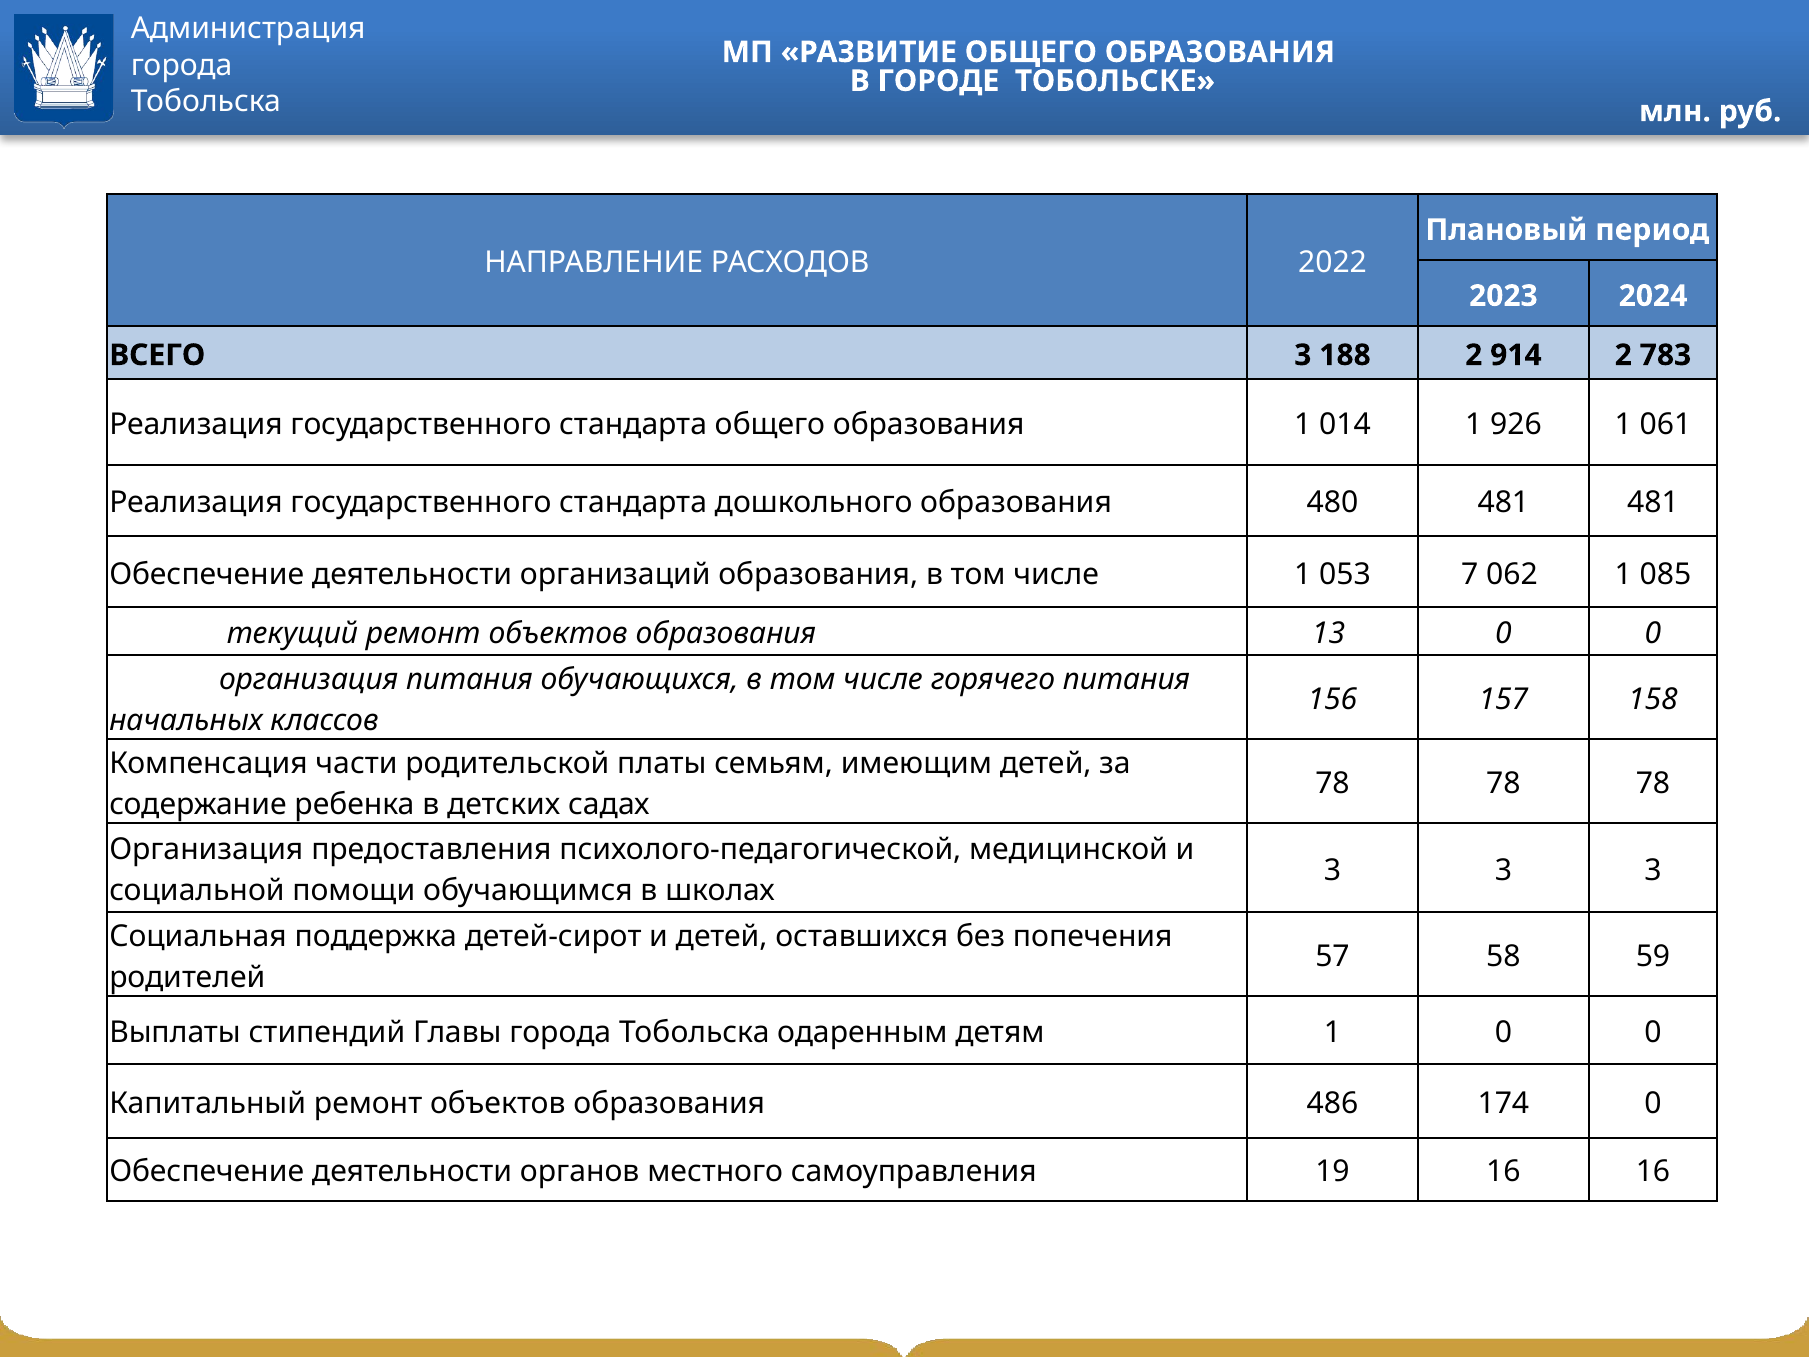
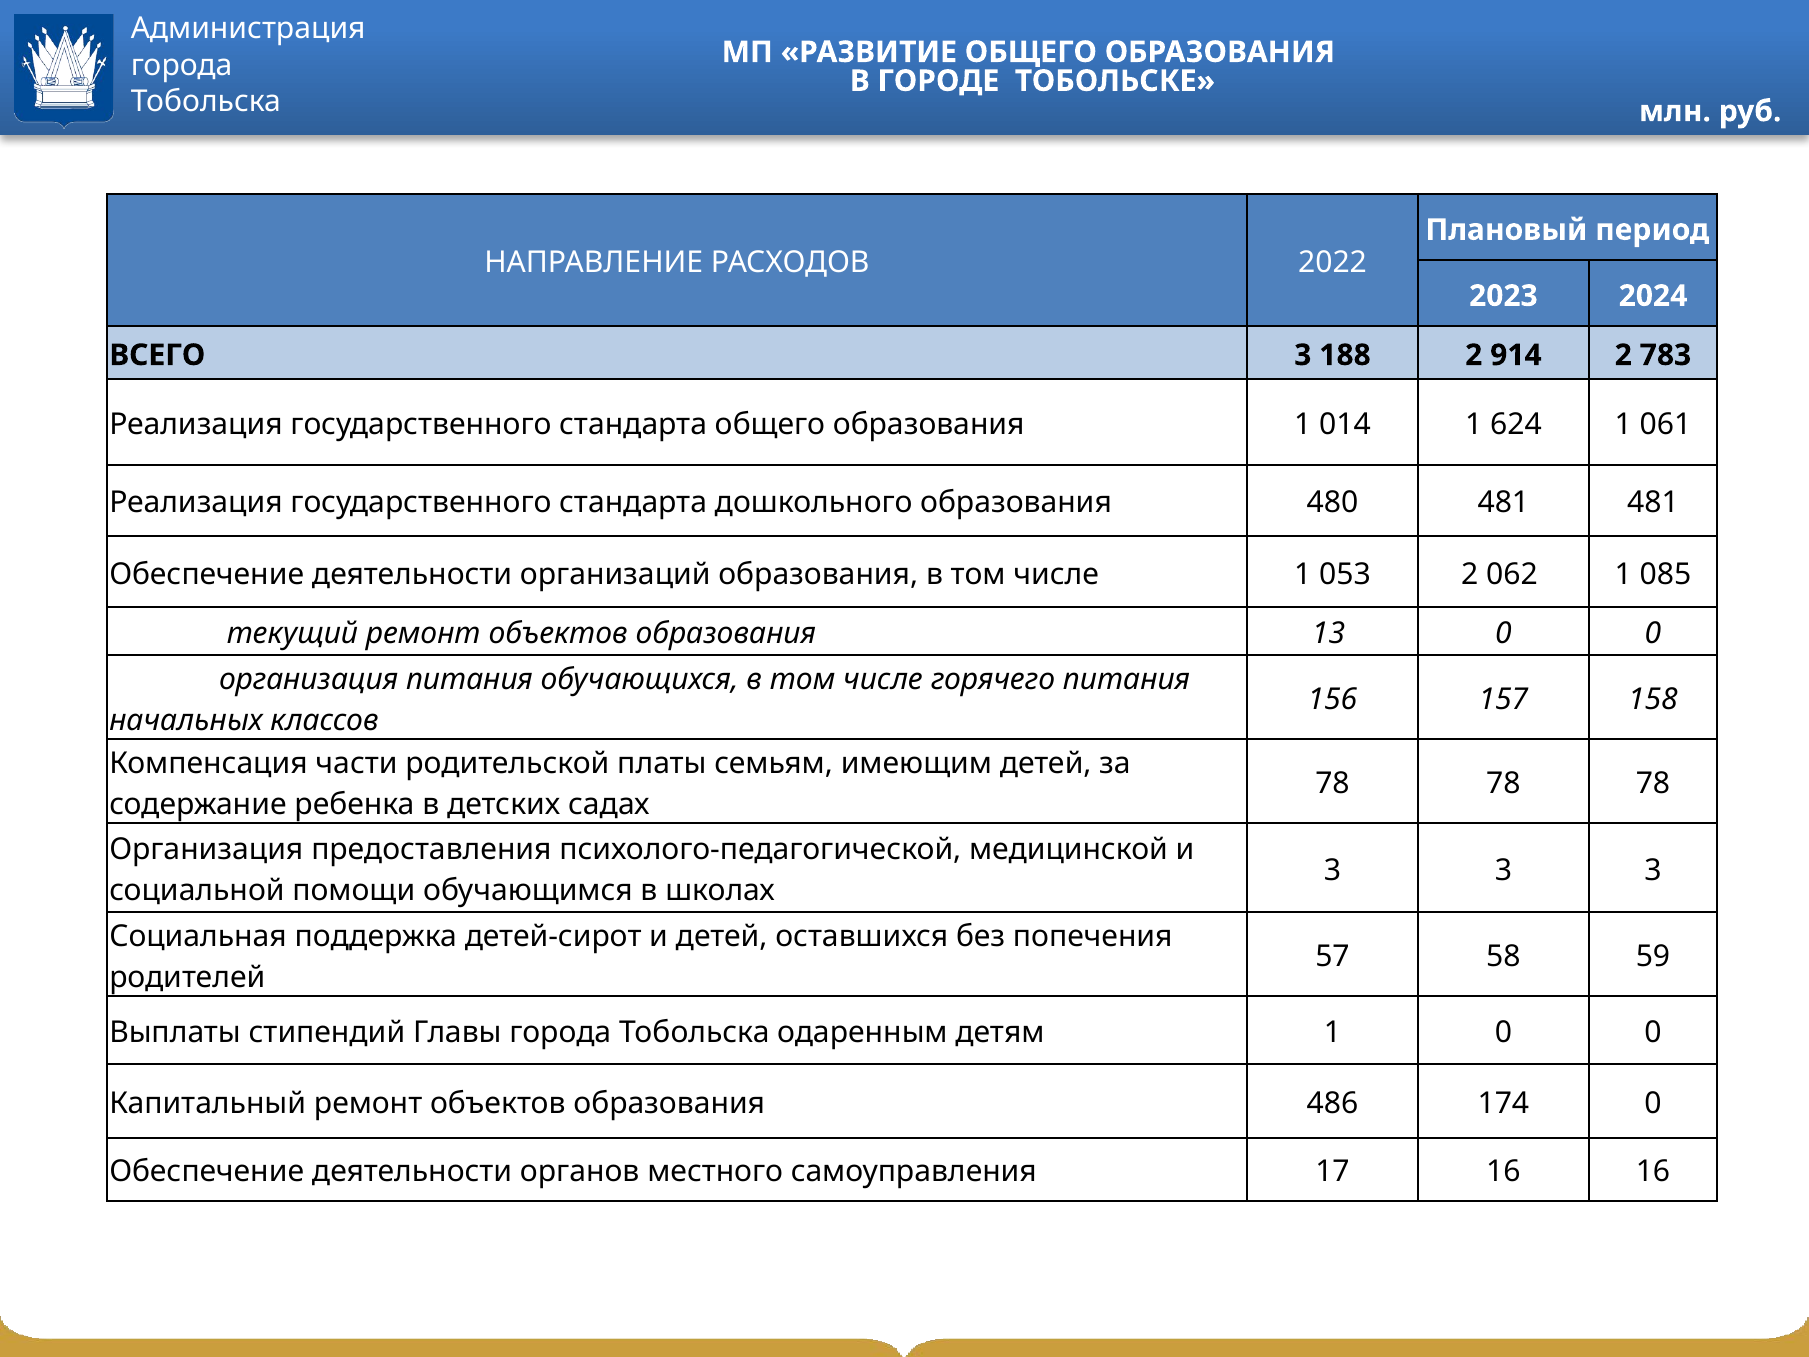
926: 926 -> 624
053 7: 7 -> 2
19: 19 -> 17
